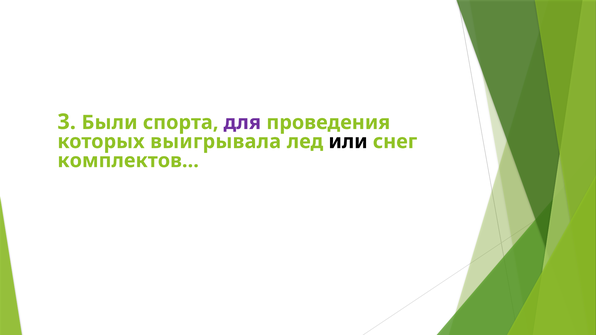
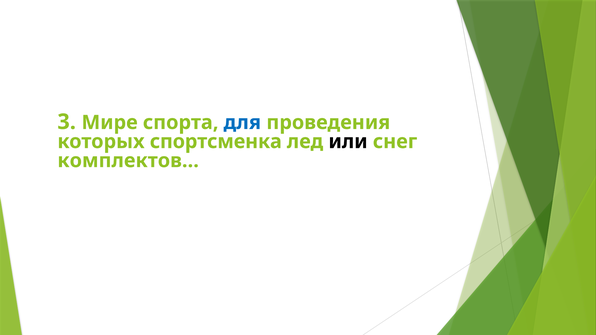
Были: Были -> Мире
для colour: purple -> blue
выигрывала: выигрывала -> спортсменка
